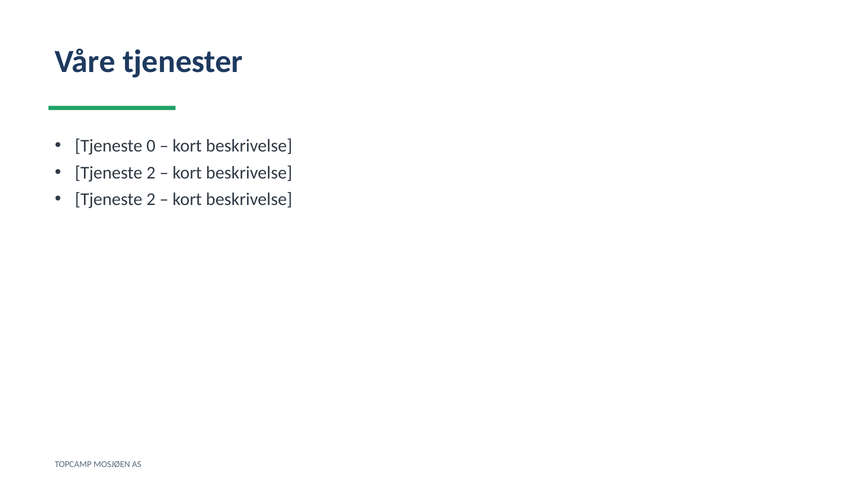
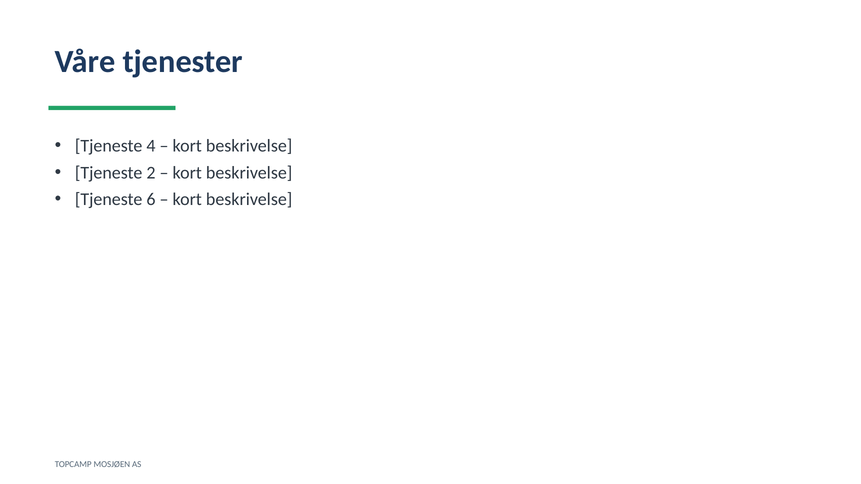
0: 0 -> 4
2 at (151, 200): 2 -> 6
